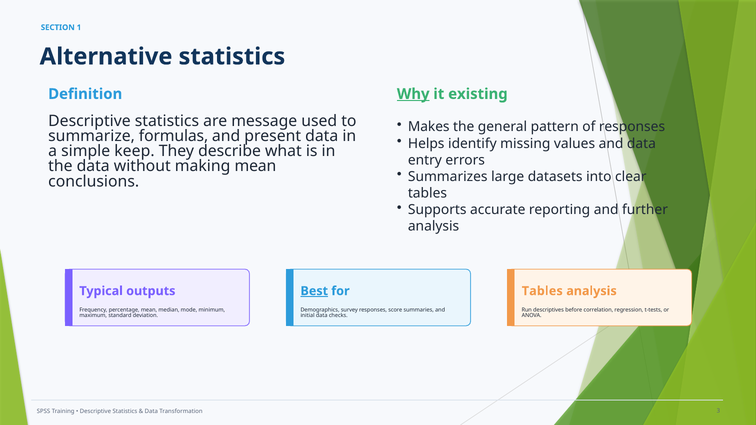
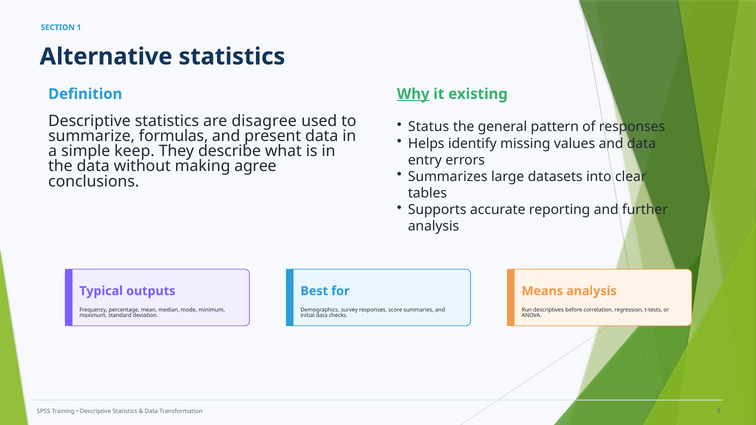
message: message -> disagree
Makes: Makes -> Status
making mean: mean -> agree
Best underline: present -> none
Tables at (542, 291): Tables -> Means
